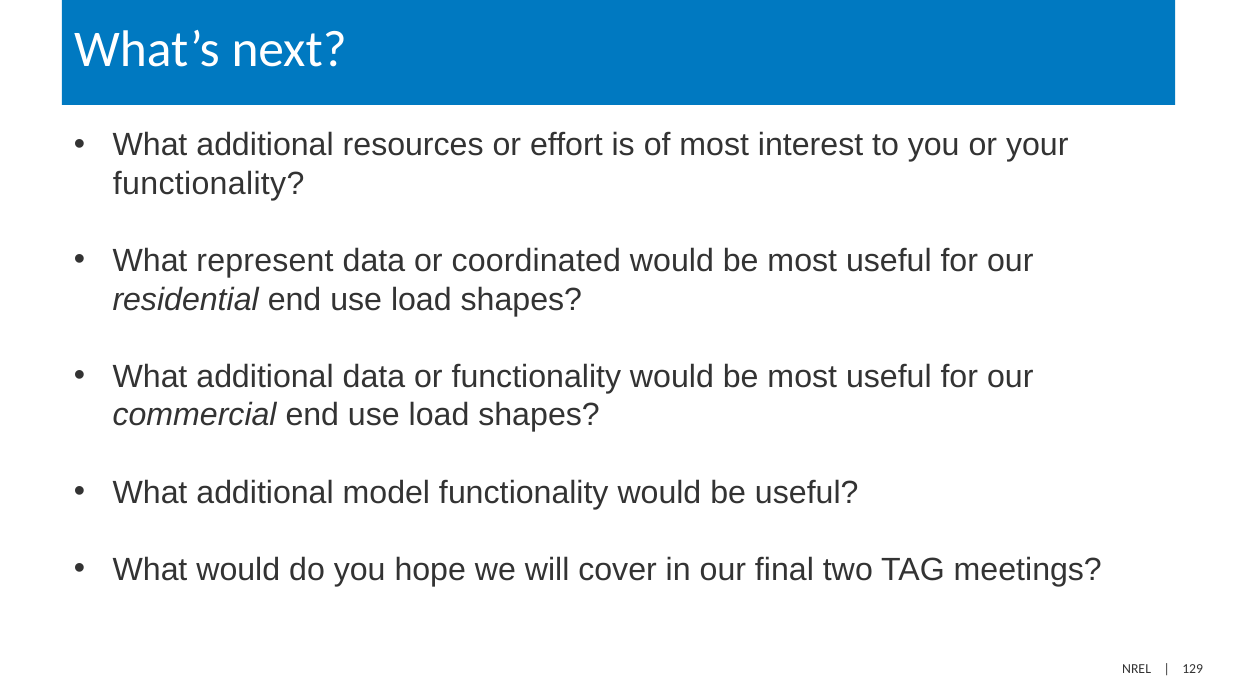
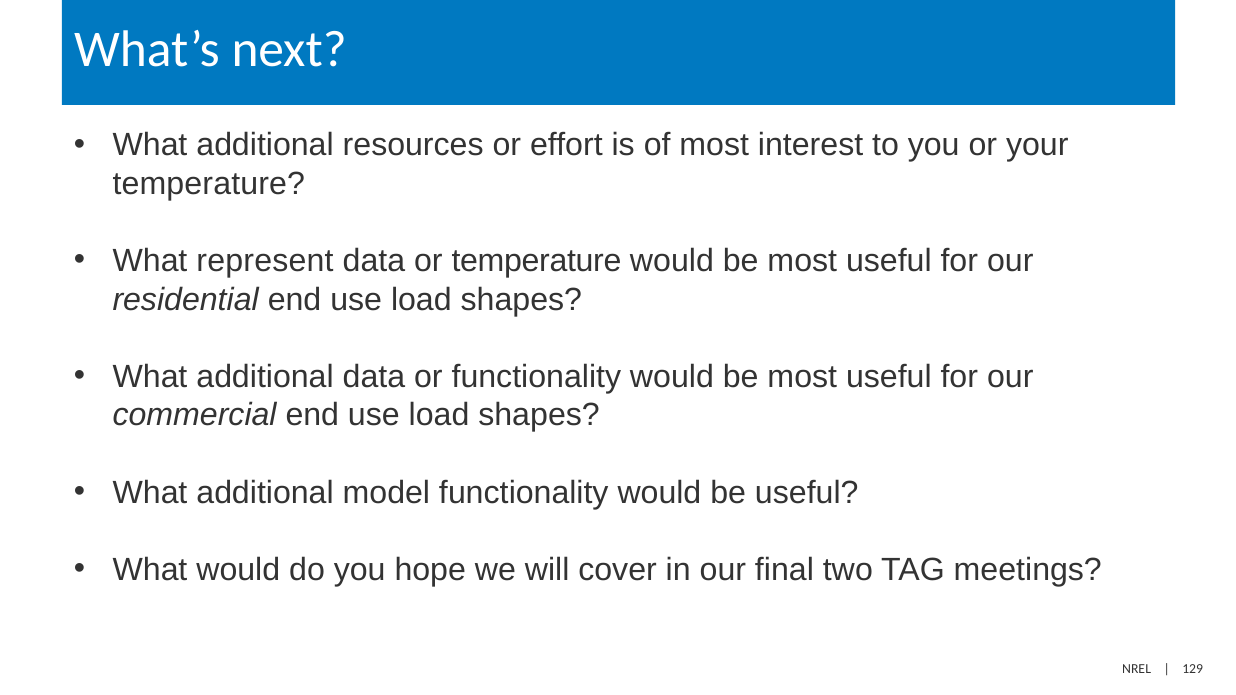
functionality at (209, 184): functionality -> temperature
or coordinated: coordinated -> temperature
